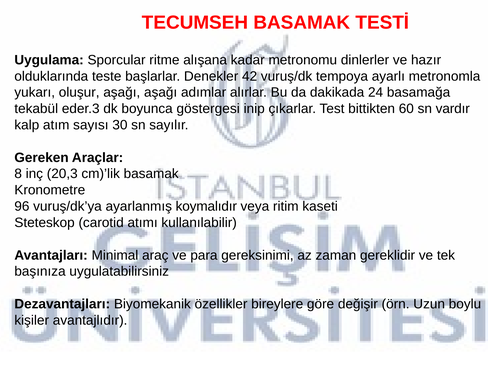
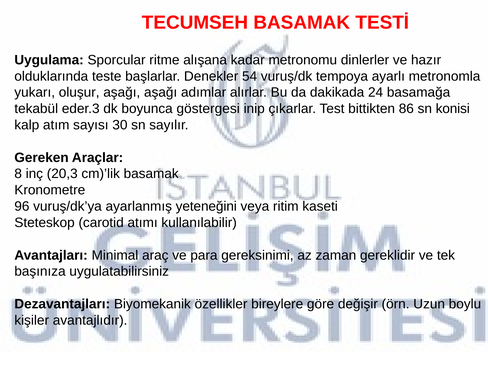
42: 42 -> 54
60: 60 -> 86
vardır: vardır -> konisi
koymalıdır: koymalıdır -> yeteneğini
